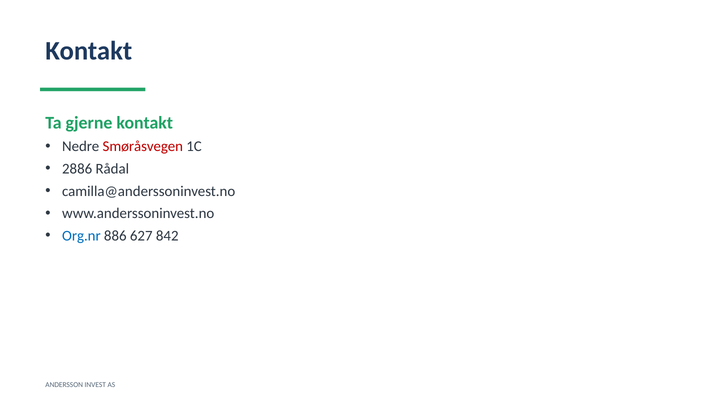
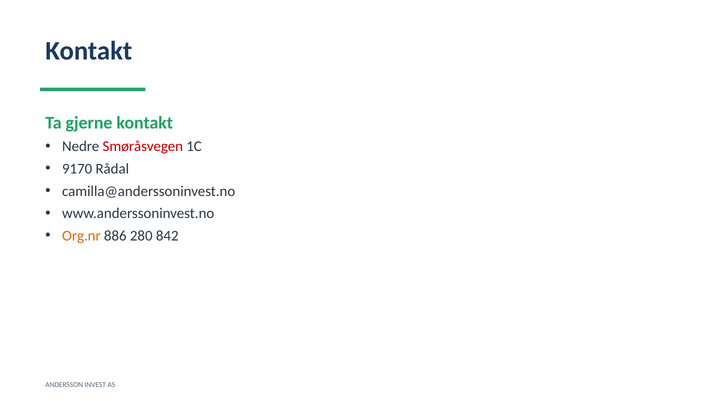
2886: 2886 -> 9170
Org.nr colour: blue -> orange
627: 627 -> 280
